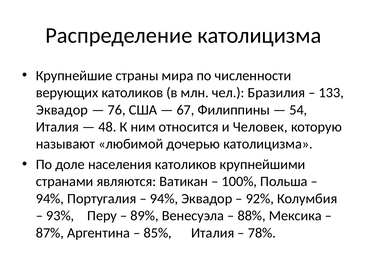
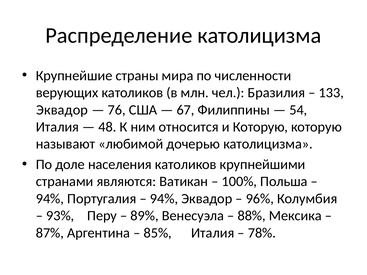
и Человек: Человек -> Которую
92%: 92% -> 96%
